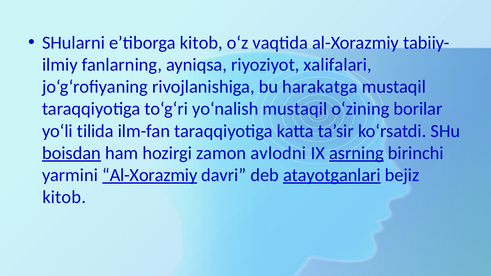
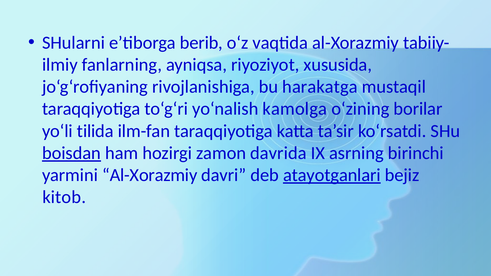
e’tiborga kitob: kitob -> berib
xalifalari: xalifalari -> xususida
yo‘nalish mustaqil: mustaqil -> kamolga
avlodni: avlodni -> davrida
asrning underline: present -> none
Al-Xorazmiy at (150, 175) underline: present -> none
